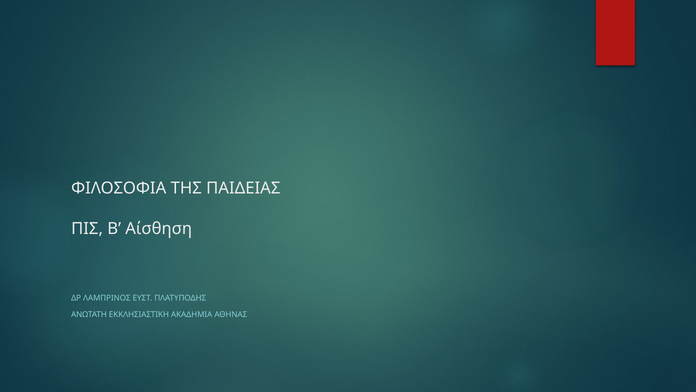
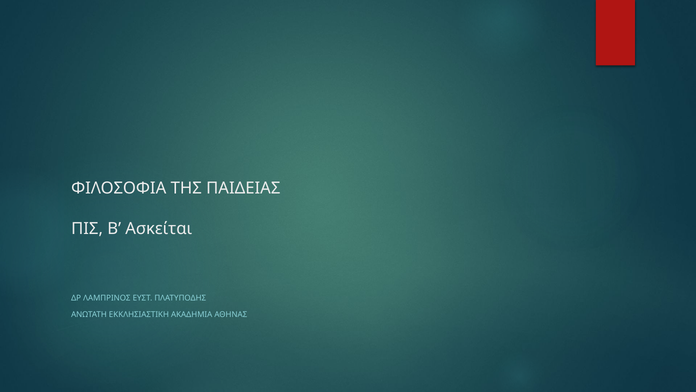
Αίσθηση: Αίσθηση -> Ασκείται
